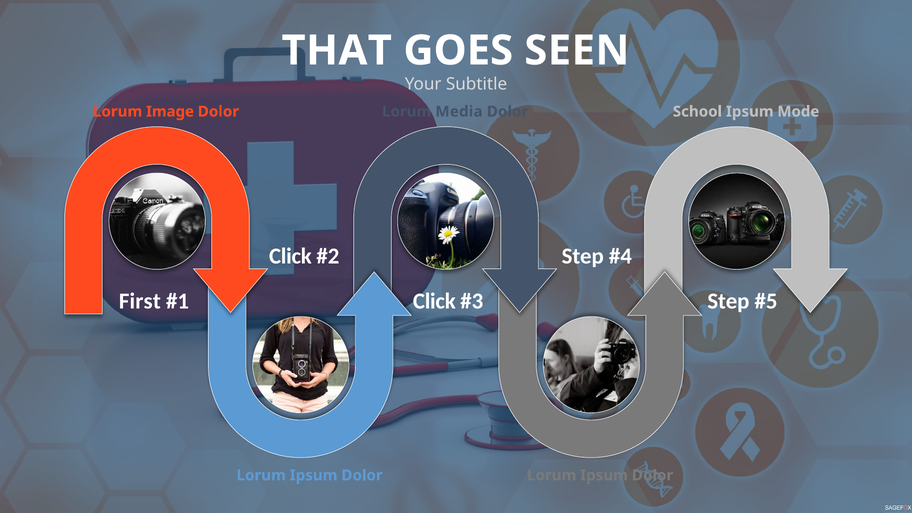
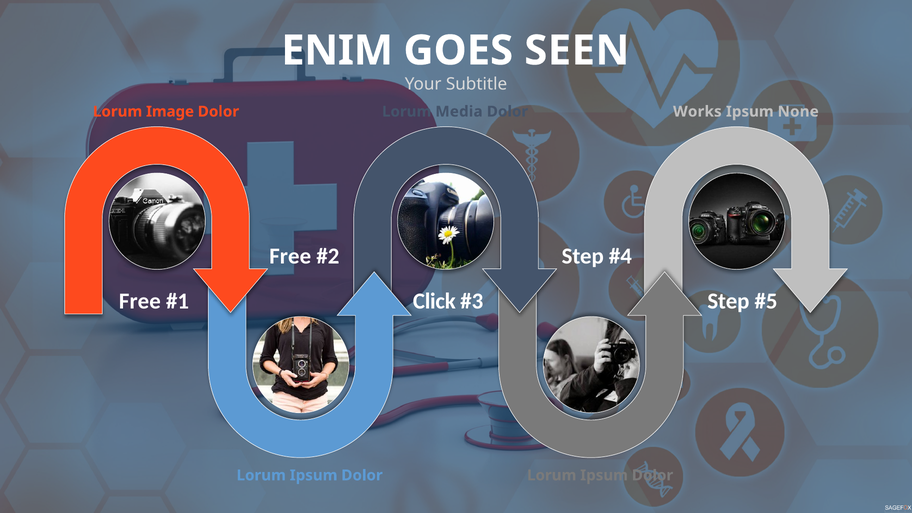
THAT: THAT -> ENIM
School: School -> Works
Mode: Mode -> None
Click at (290, 256): Click -> Free
First at (140, 301): First -> Free
